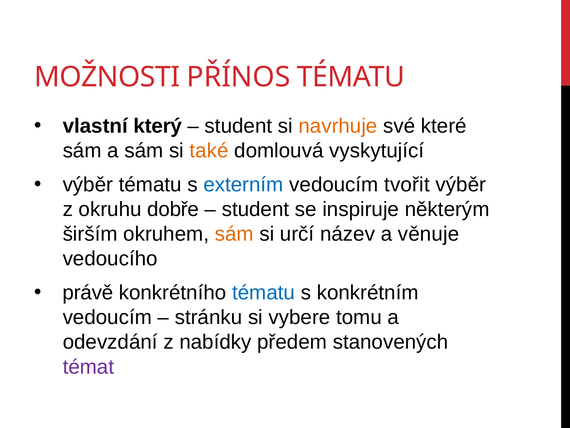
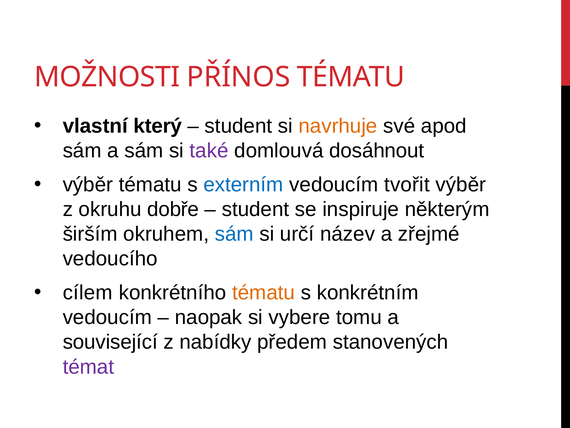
které: které -> apod
také colour: orange -> purple
vyskytující: vyskytující -> dosáhnout
sám at (234, 234) colour: orange -> blue
věnuje: věnuje -> zřejmé
právě: právě -> cílem
tématu at (264, 292) colour: blue -> orange
stránku: stránku -> naopak
odevzdání: odevzdání -> související
